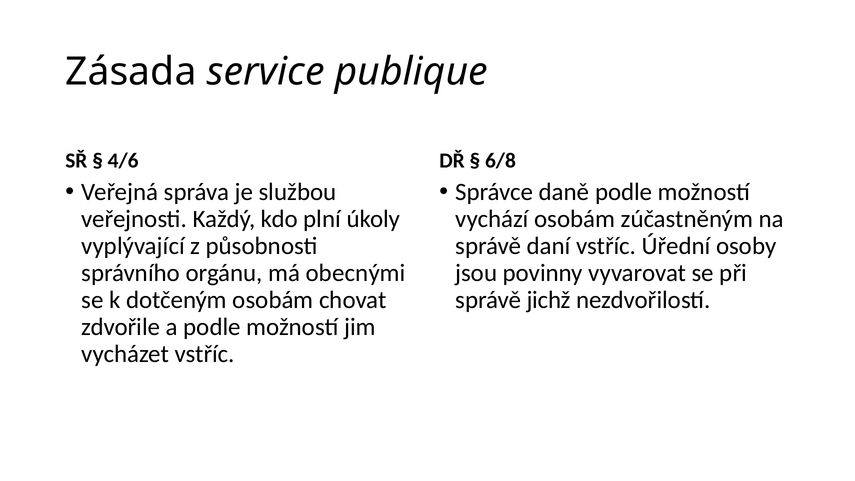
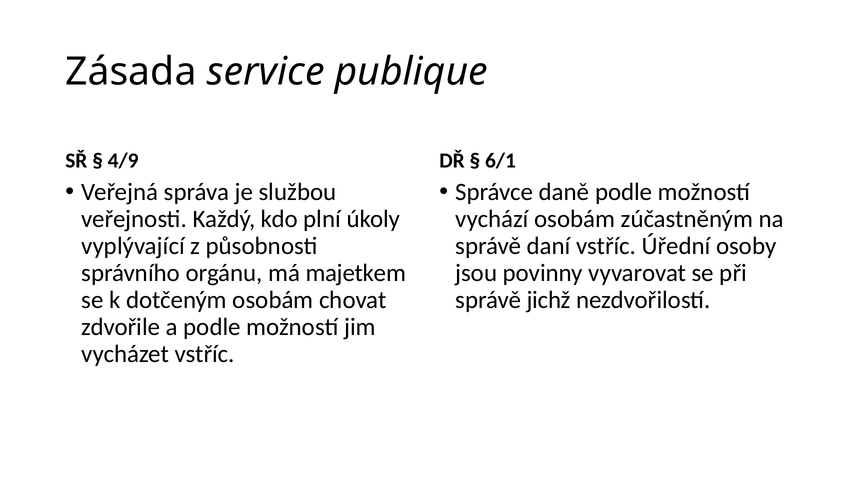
4/6: 4/6 -> 4/9
6/8: 6/8 -> 6/1
obecnými: obecnými -> majetkem
